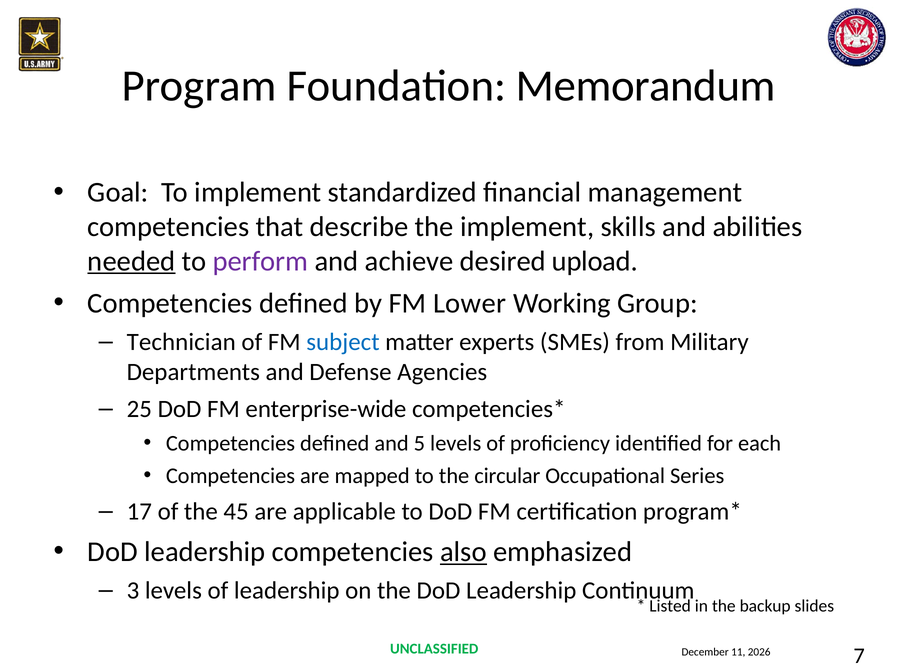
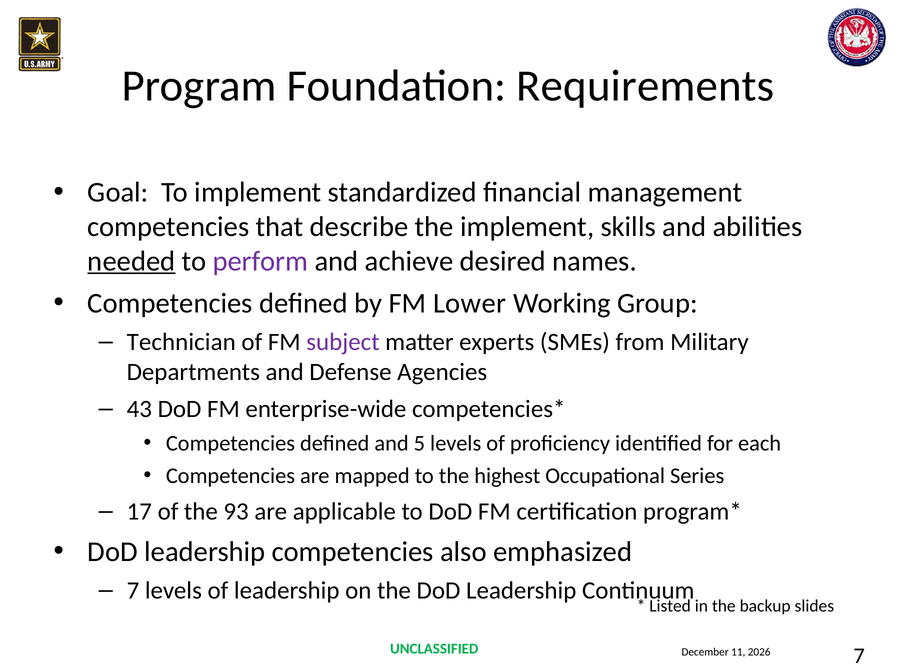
Memorandum: Memorandum -> Requirements
upload: upload -> names
subject colour: blue -> purple
25: 25 -> 43
circular: circular -> highest
45: 45 -> 93
also underline: present -> none
3 at (133, 591): 3 -> 7
